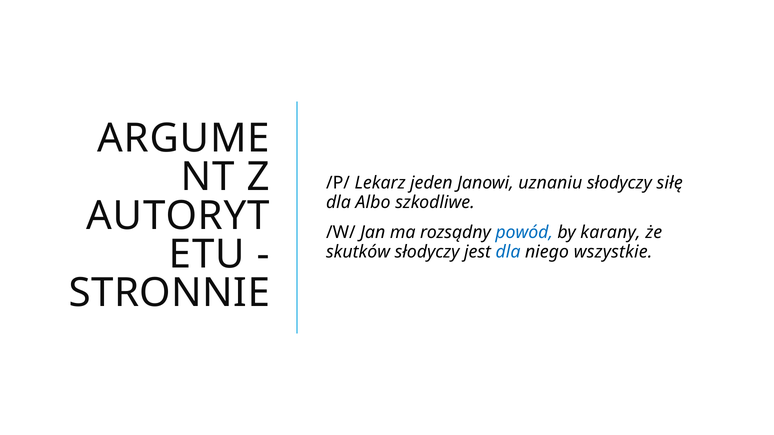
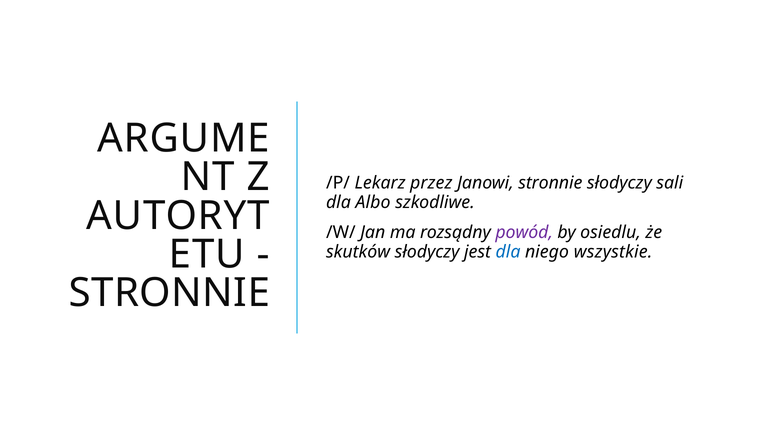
jeden: jeden -> przez
Janowi uznaniu: uznaniu -> stronnie
siłę: siłę -> sali
powód colour: blue -> purple
karany: karany -> osiedlu
